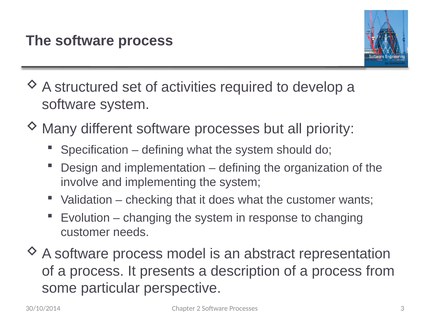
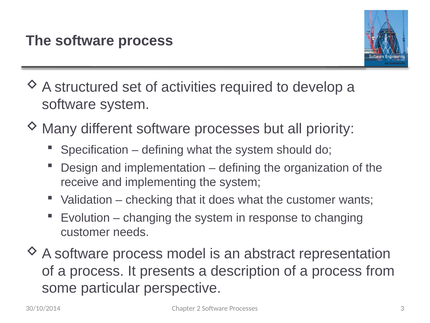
involve: involve -> receive
